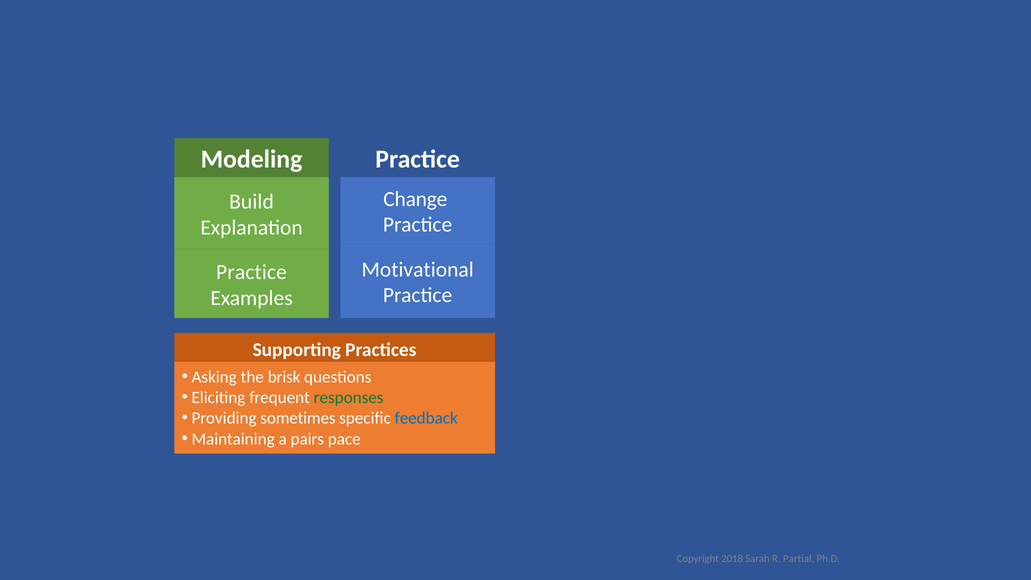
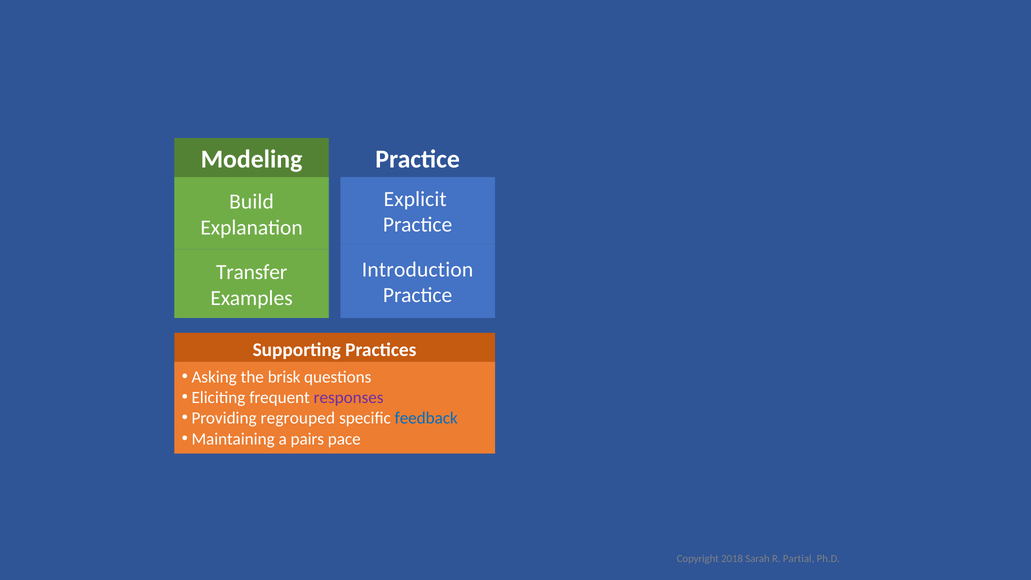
Change: Change -> Explicit
Motivational: Motivational -> Introduction
Practice at (251, 272): Practice -> Transfer
responses colour: green -> purple
sometimes: sometimes -> regrouped
